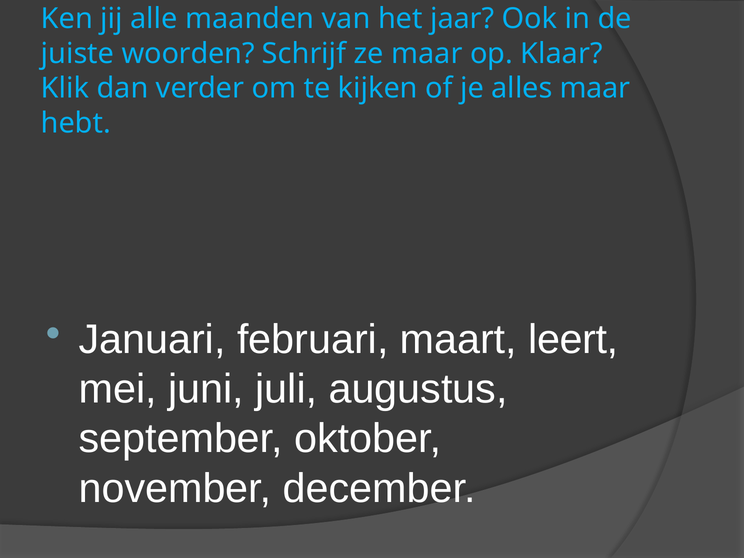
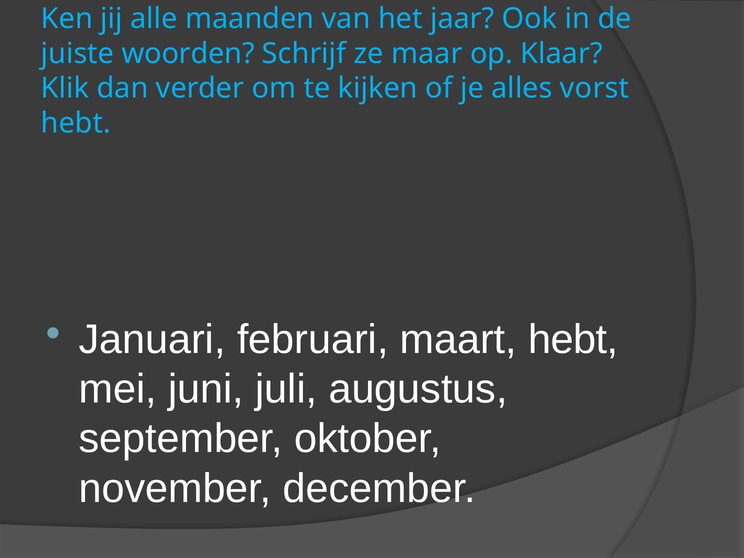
alles maar: maar -> vorst
maart leert: leert -> hebt
